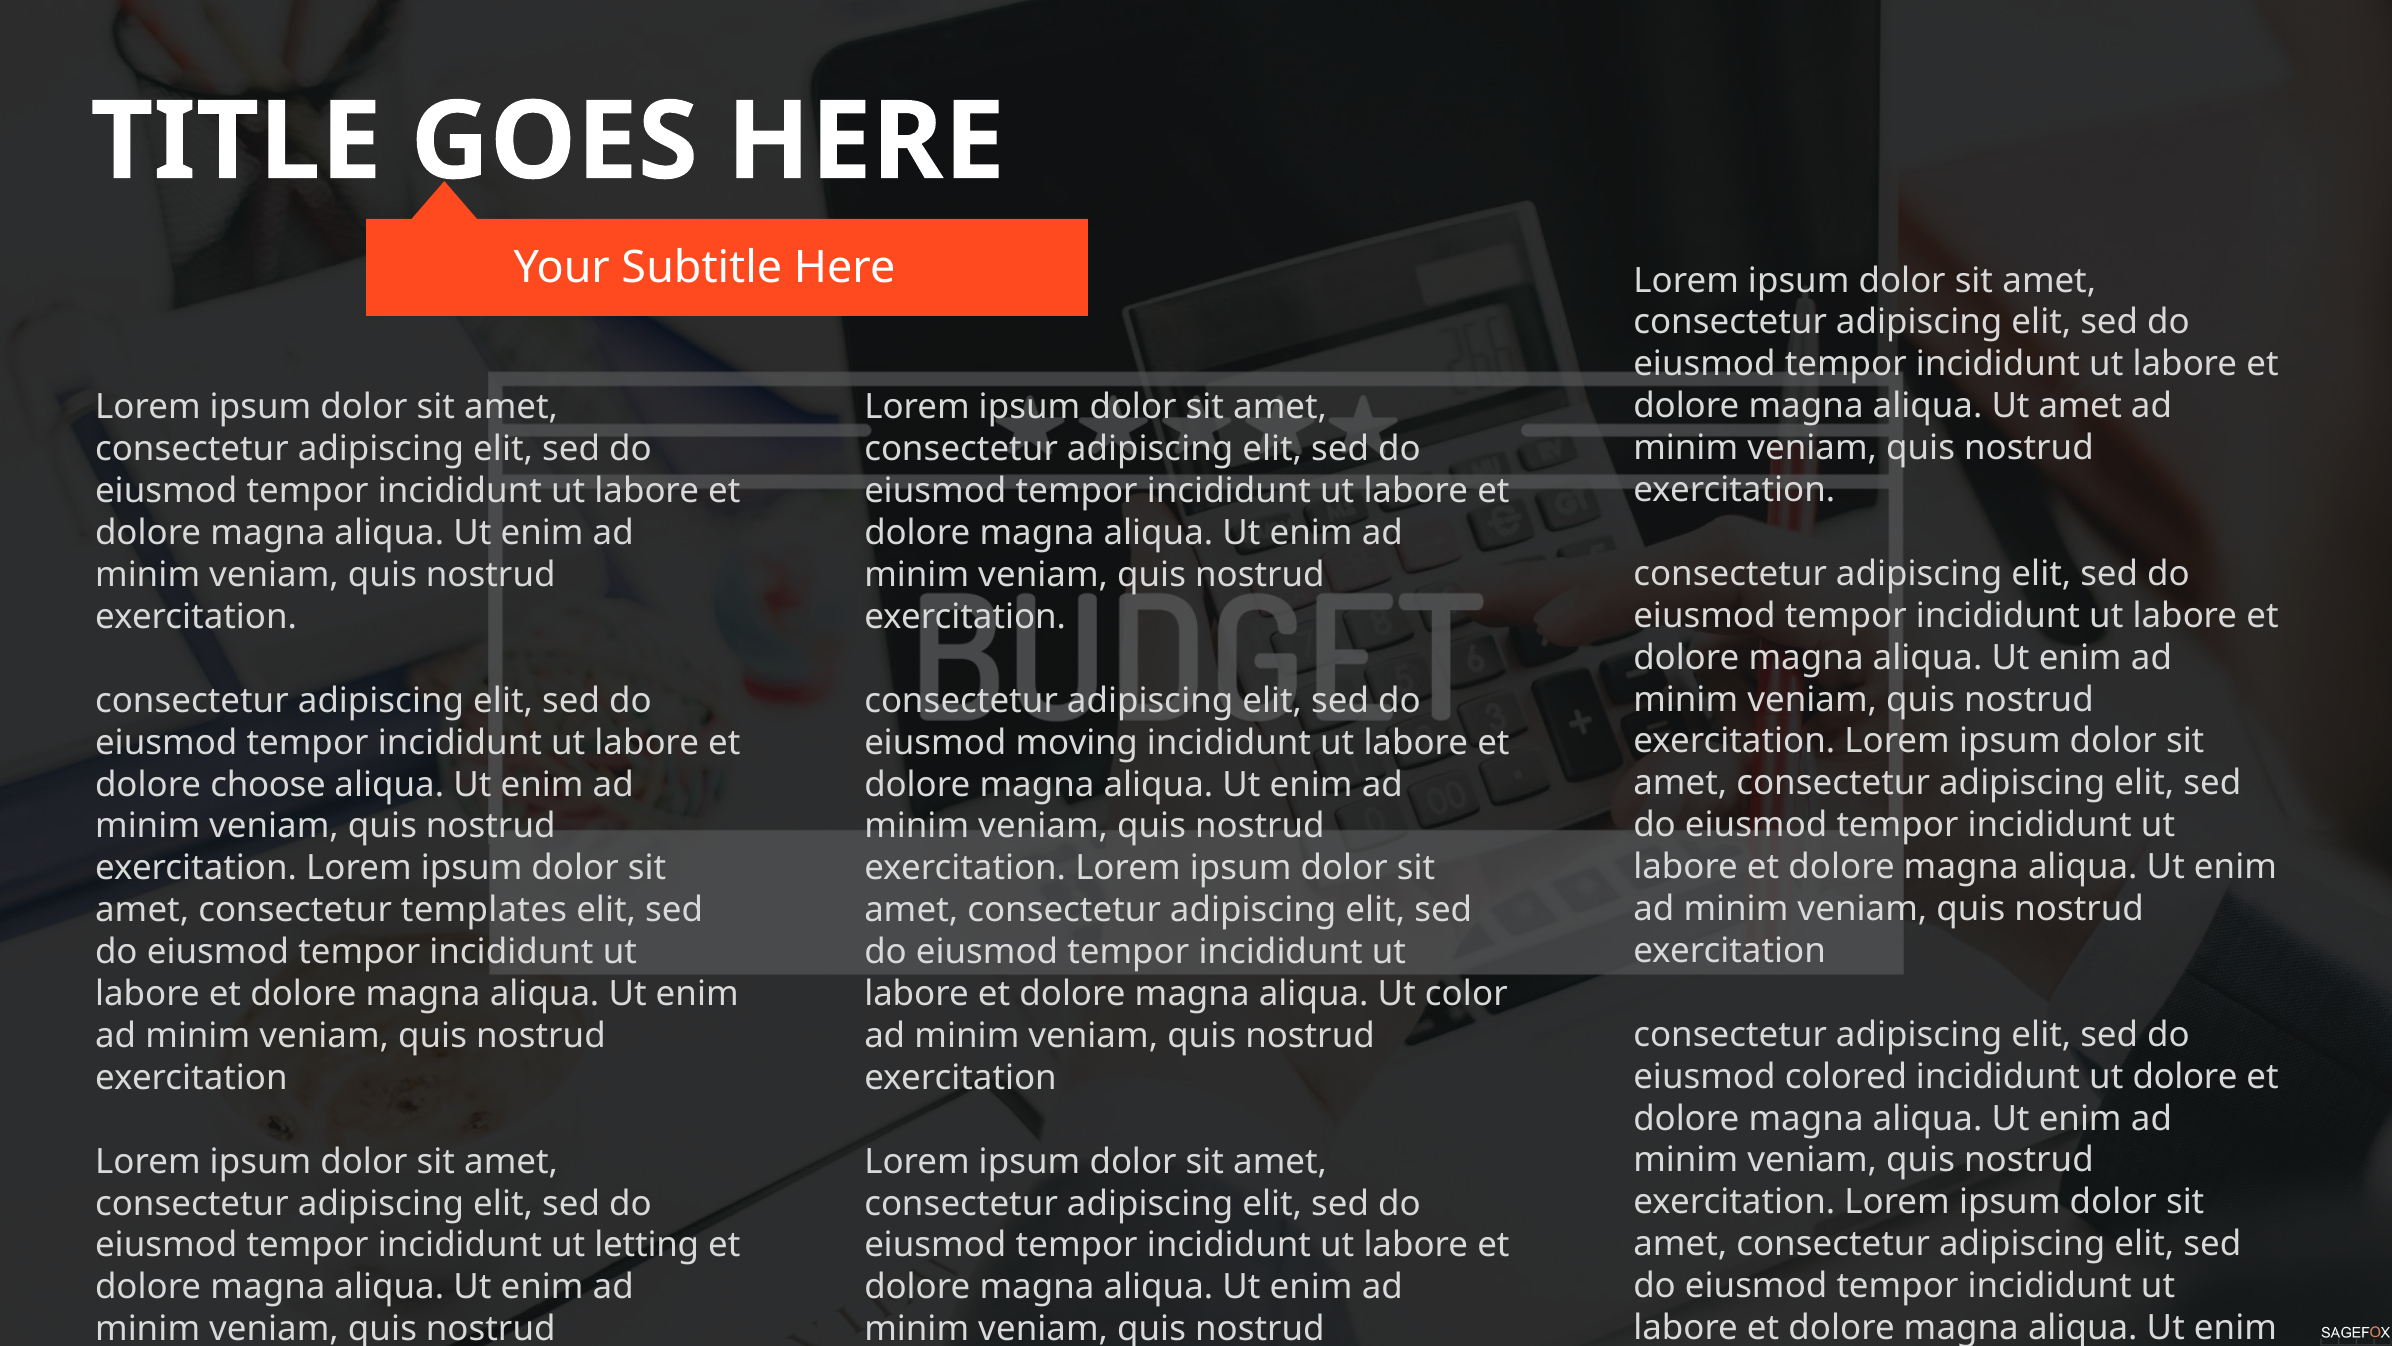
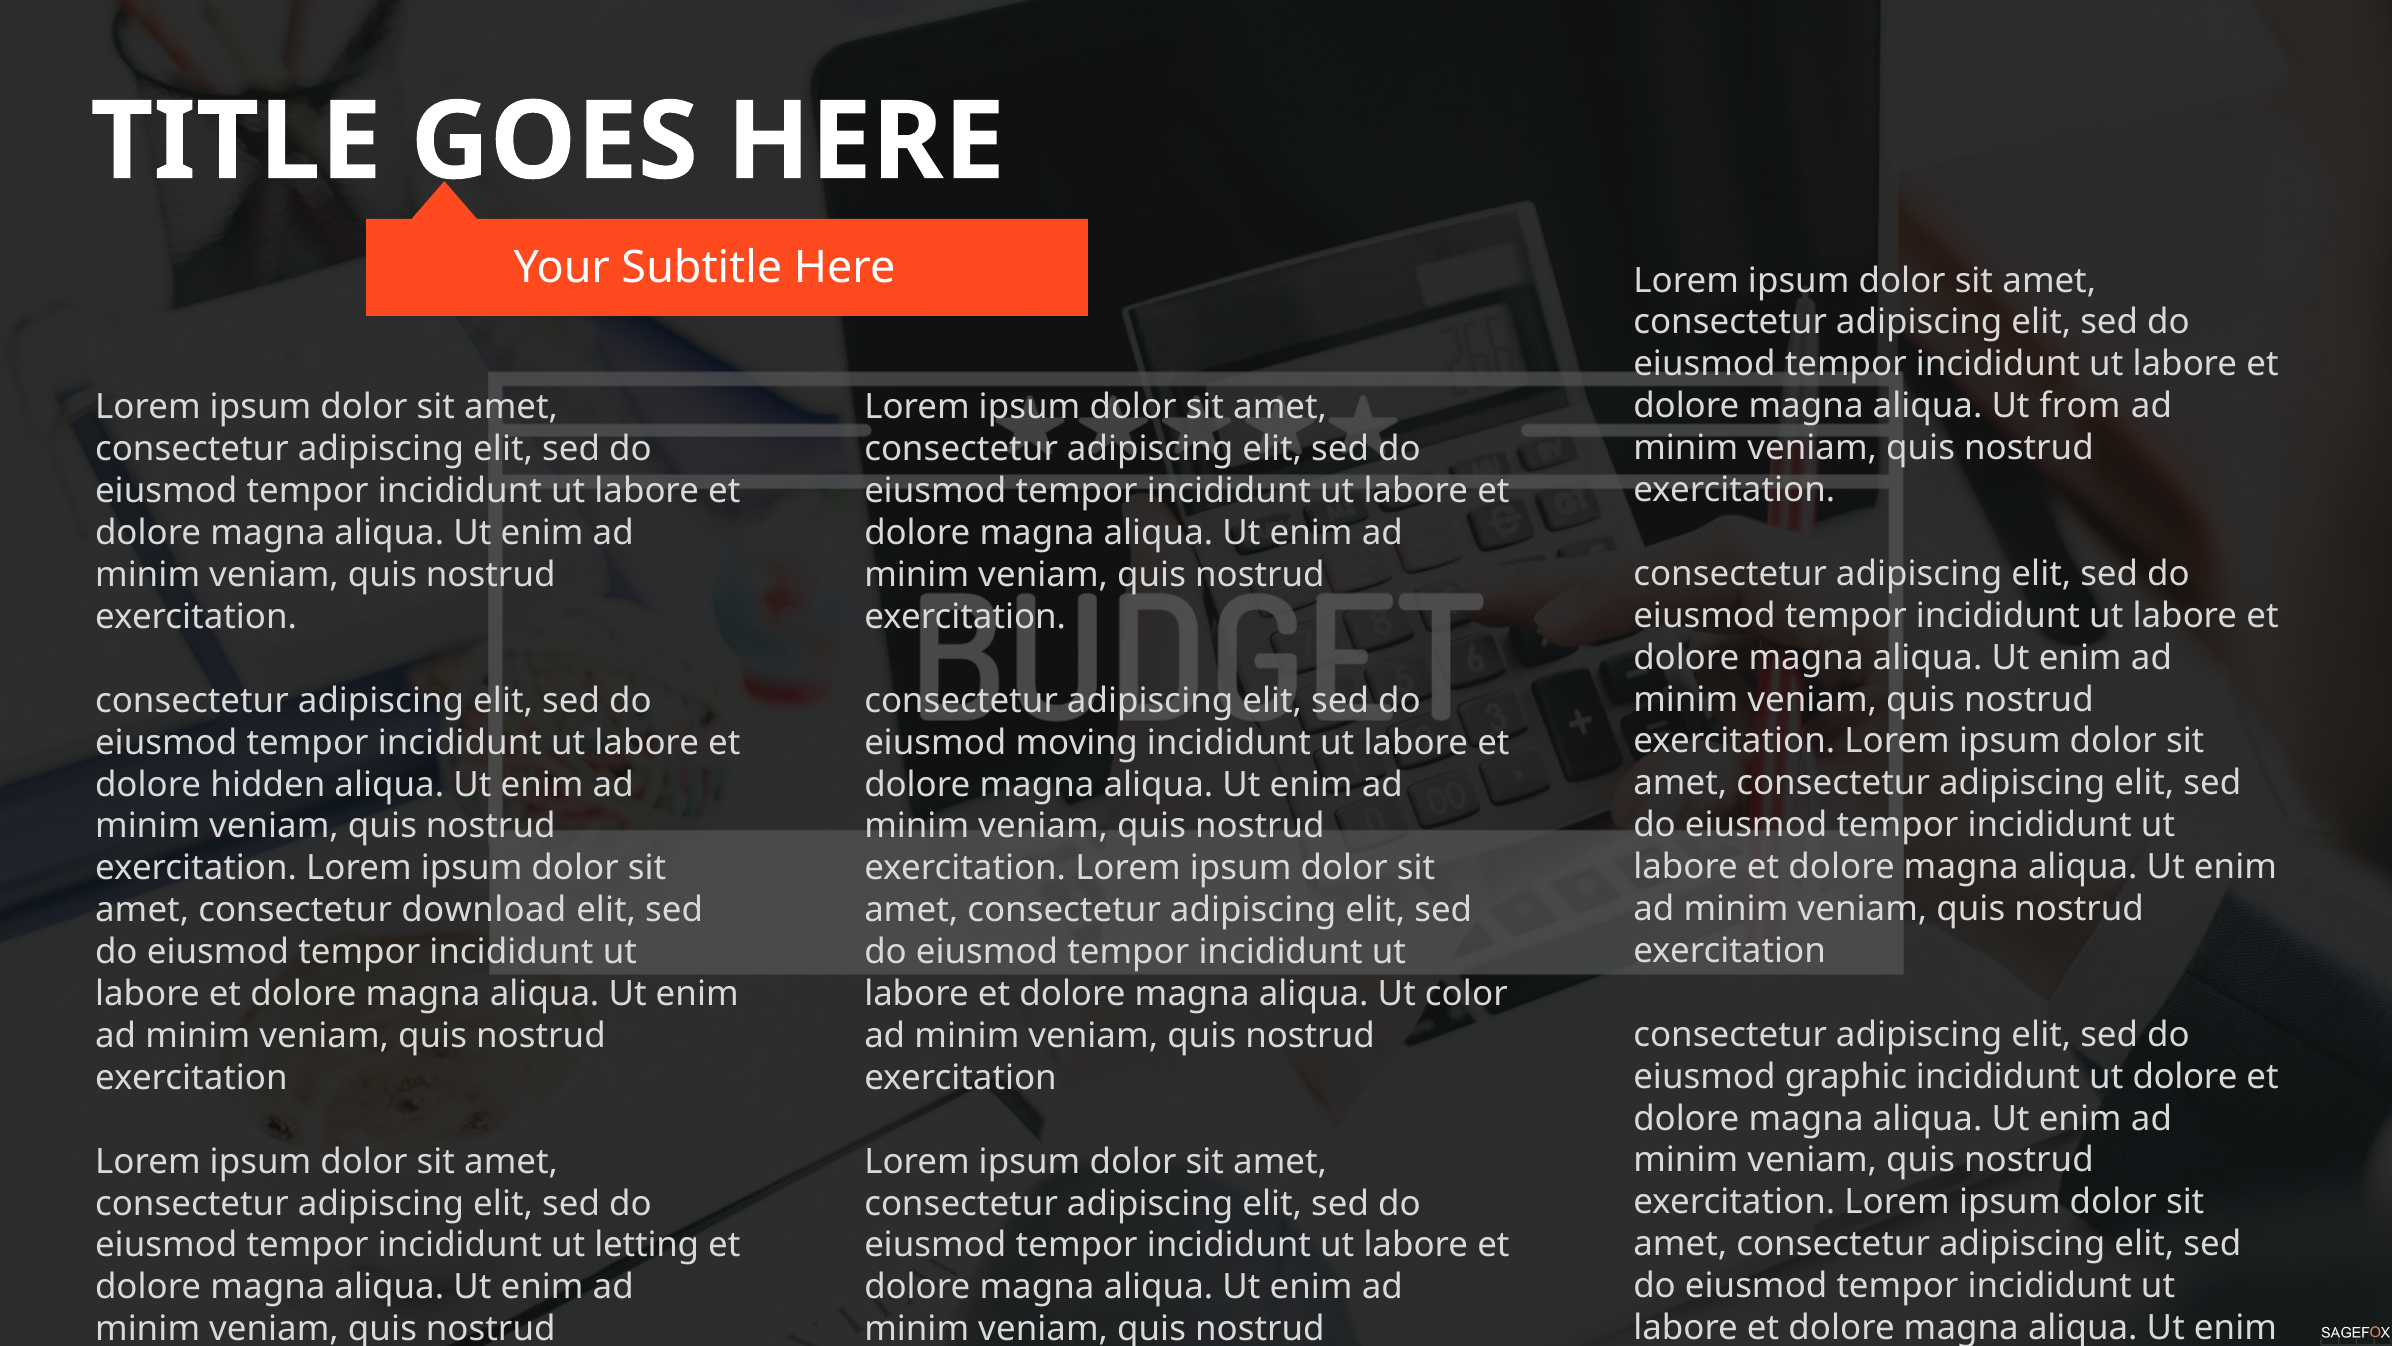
Ut amet: amet -> from
choose: choose -> hidden
templates: templates -> download
colored: colored -> graphic
